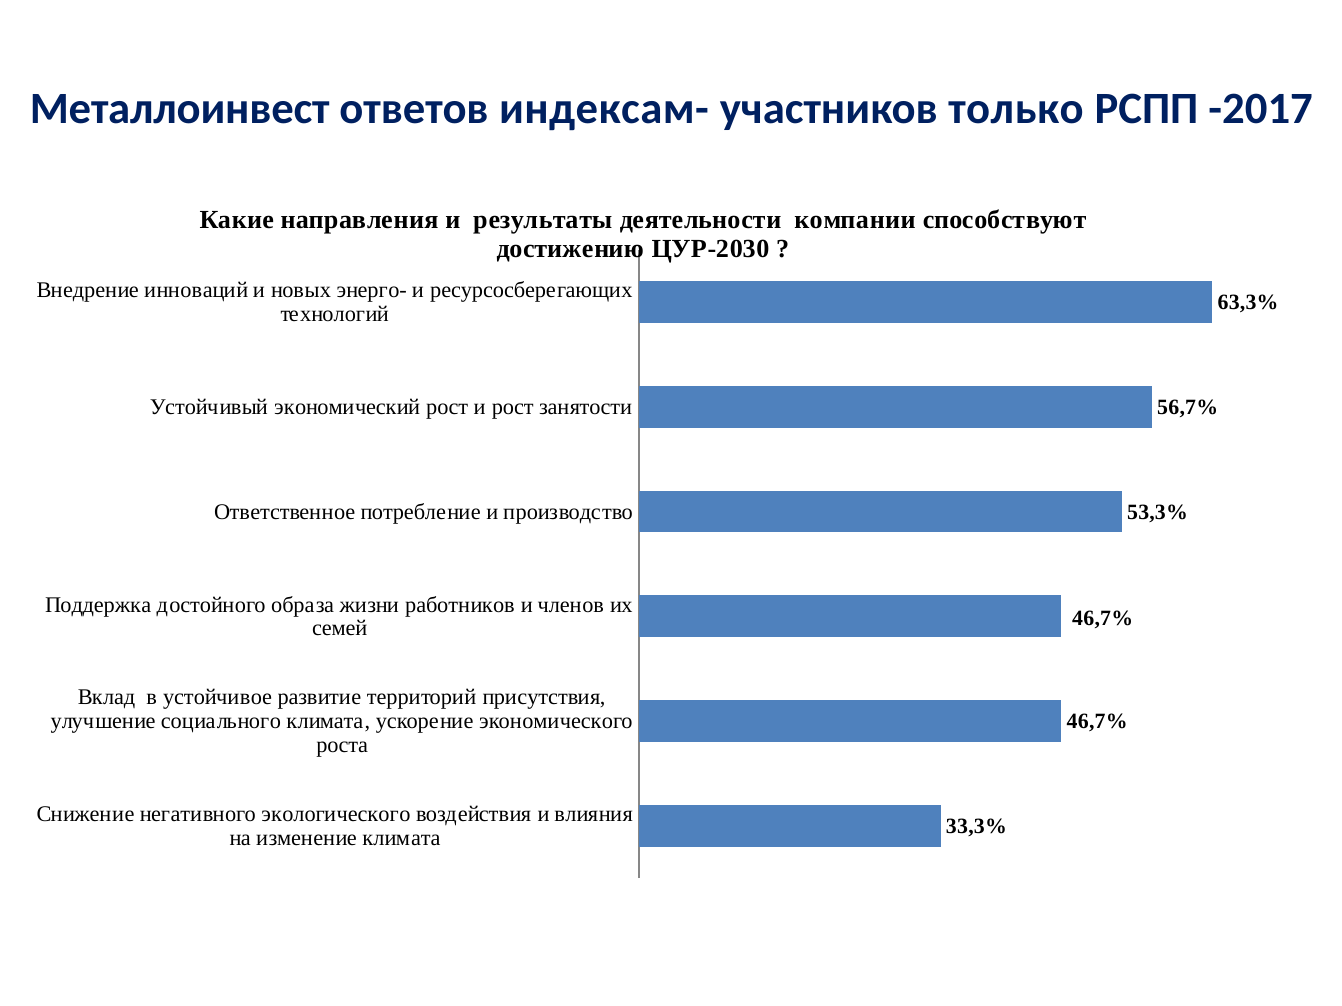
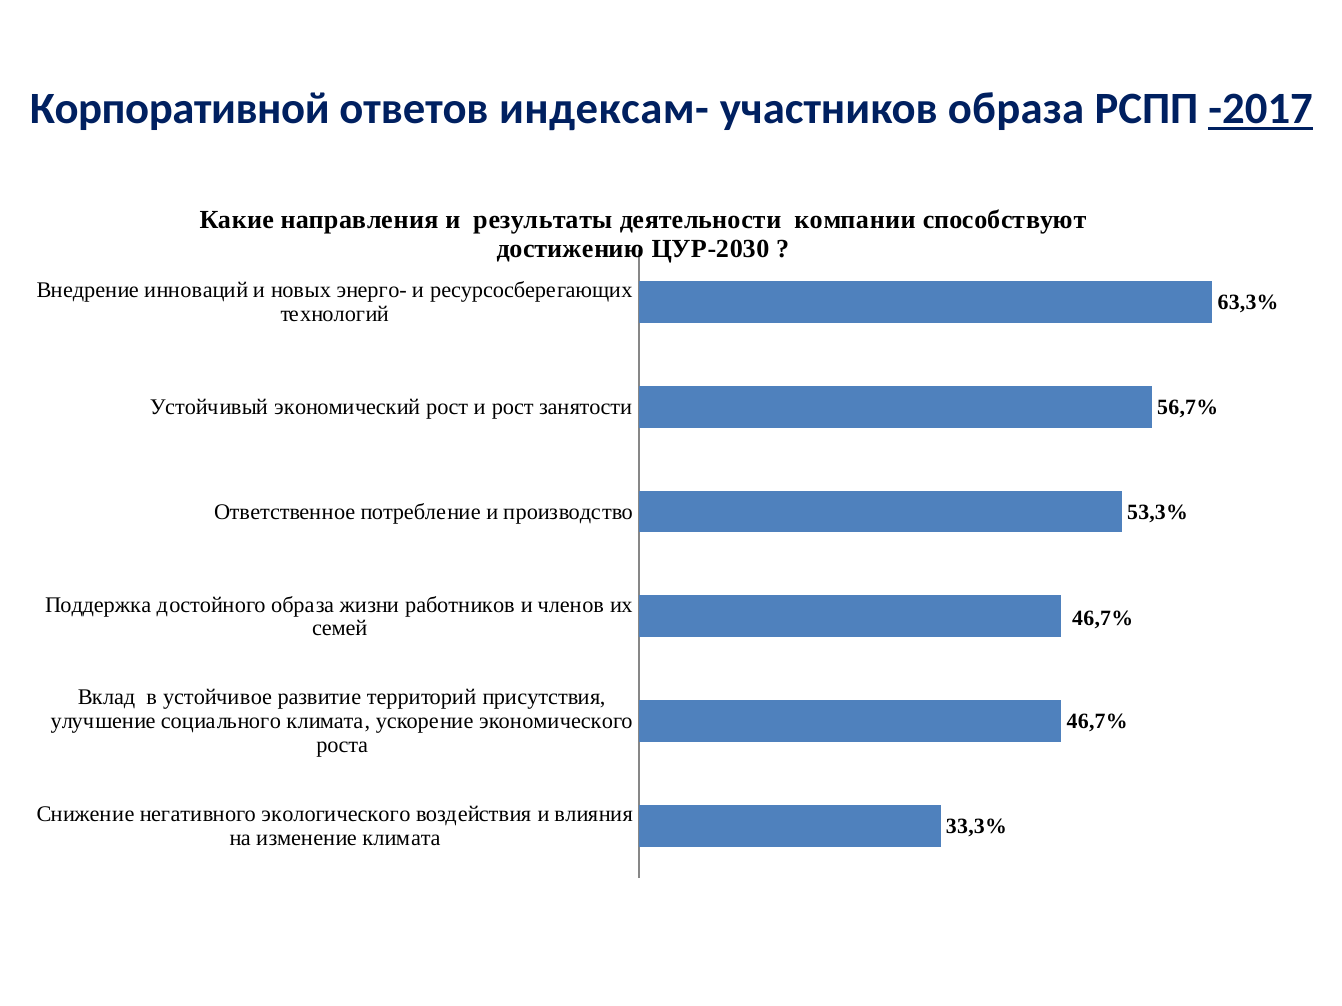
Металлоинвест: Металлоинвест -> Корпоративной
участников только: только -> образа
-2017 underline: none -> present
